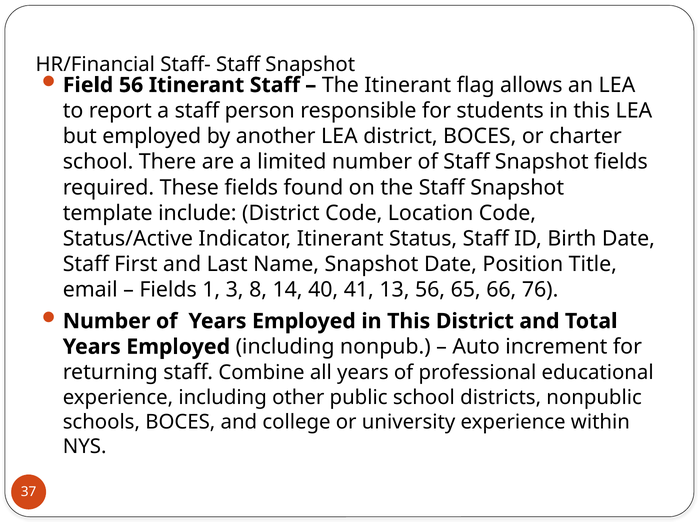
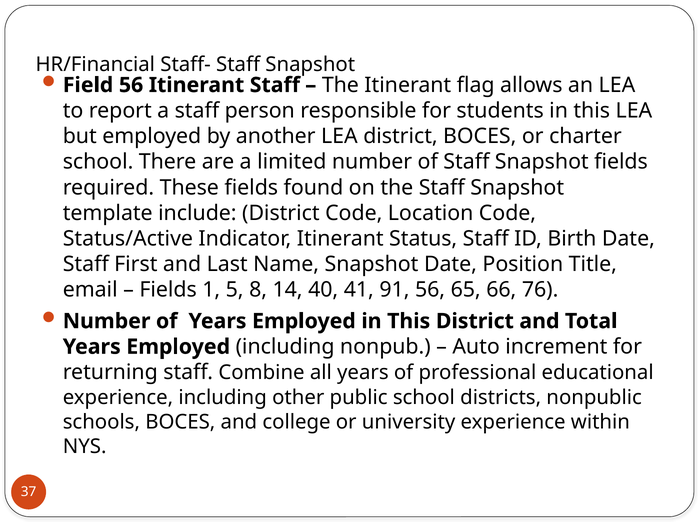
3: 3 -> 5
13: 13 -> 91
